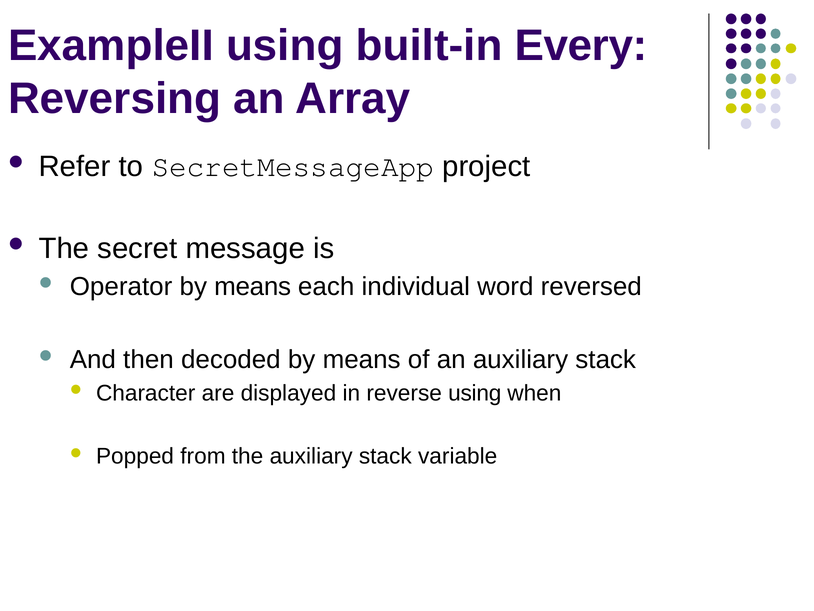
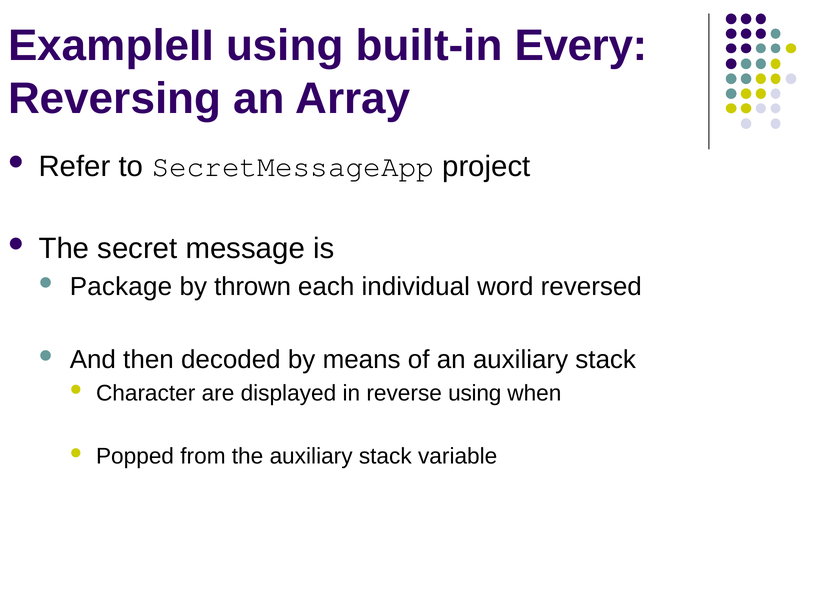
Operator: Operator -> Package
means at (253, 287): means -> thrown
